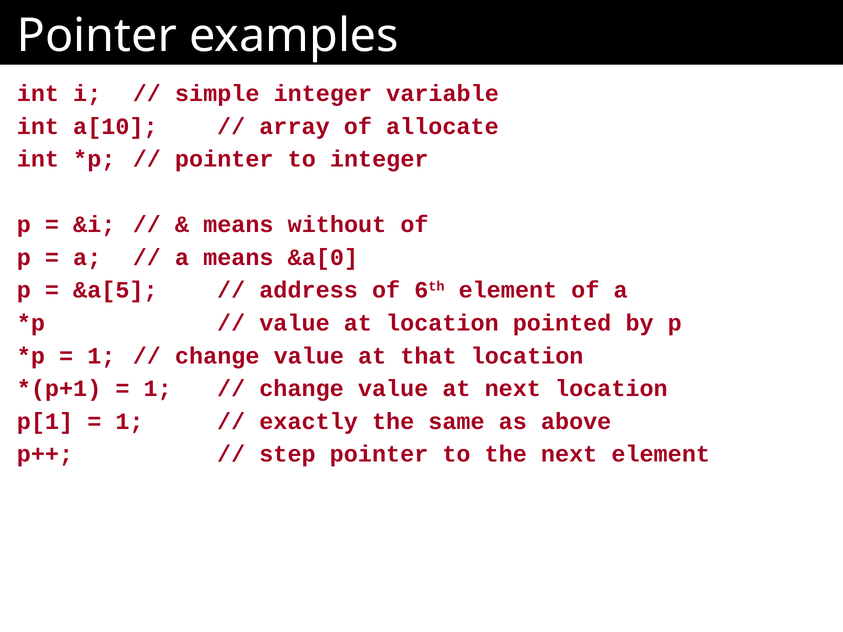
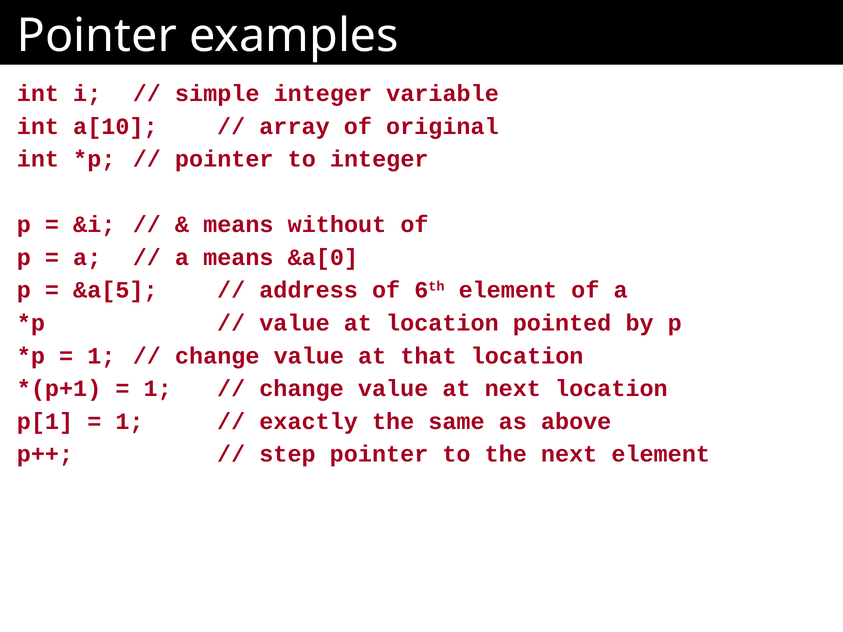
allocate: allocate -> original
